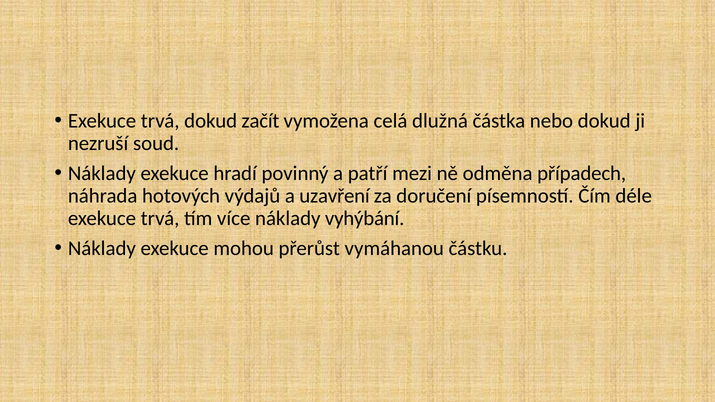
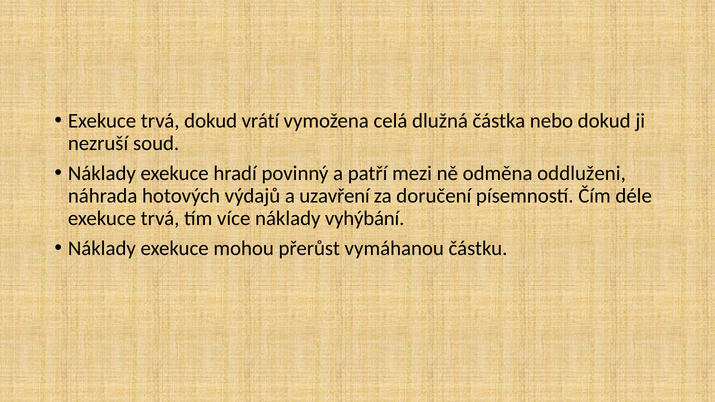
začít: začít -> vrátí
případech: případech -> oddluženi
